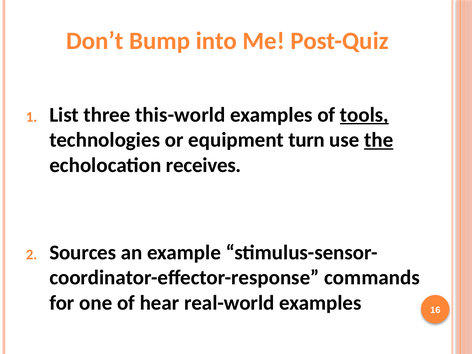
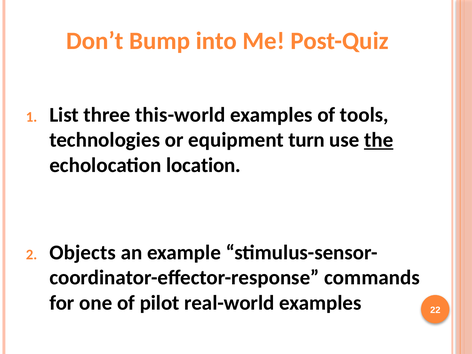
tools underline: present -> none
receives: receives -> location
Sources: Sources -> Objects
hear: hear -> pilot
16: 16 -> 22
